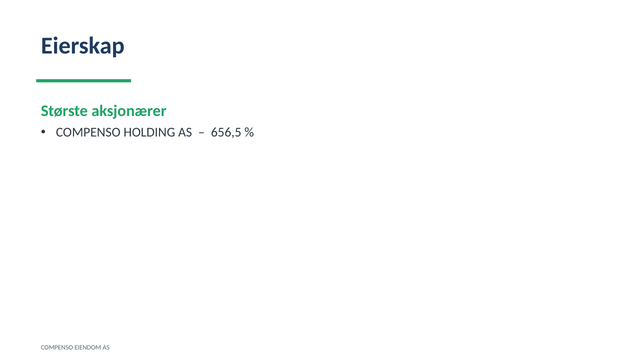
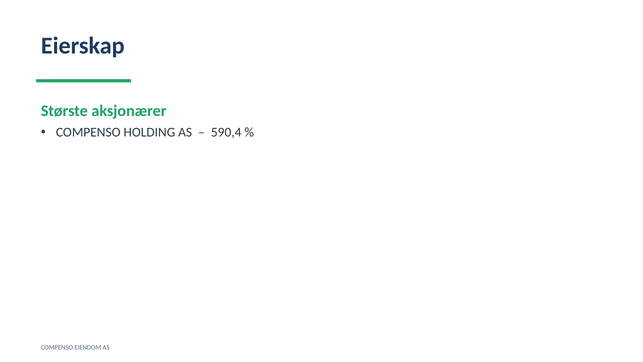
656,5: 656,5 -> 590,4
